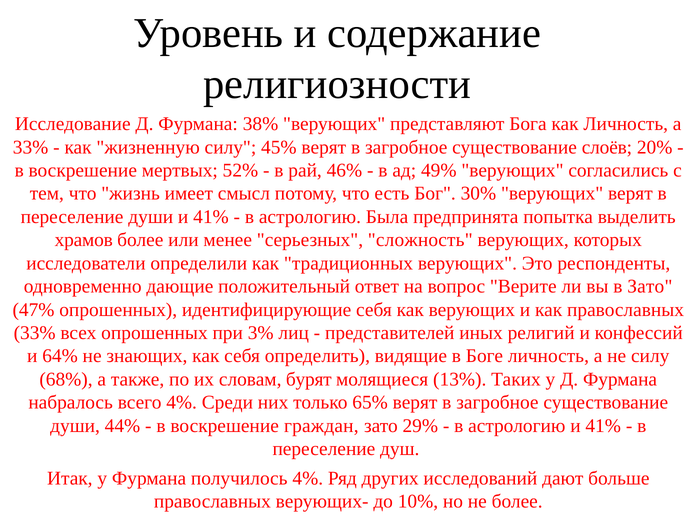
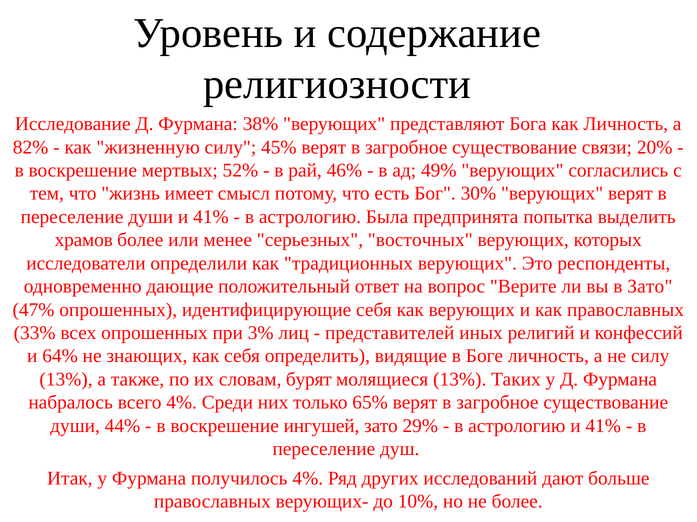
33% at (31, 147): 33% -> 82%
слоёв: слоёв -> связи
сложность: сложность -> восточных
68% at (66, 380): 68% -> 13%
граждан: граждан -> ингушей
